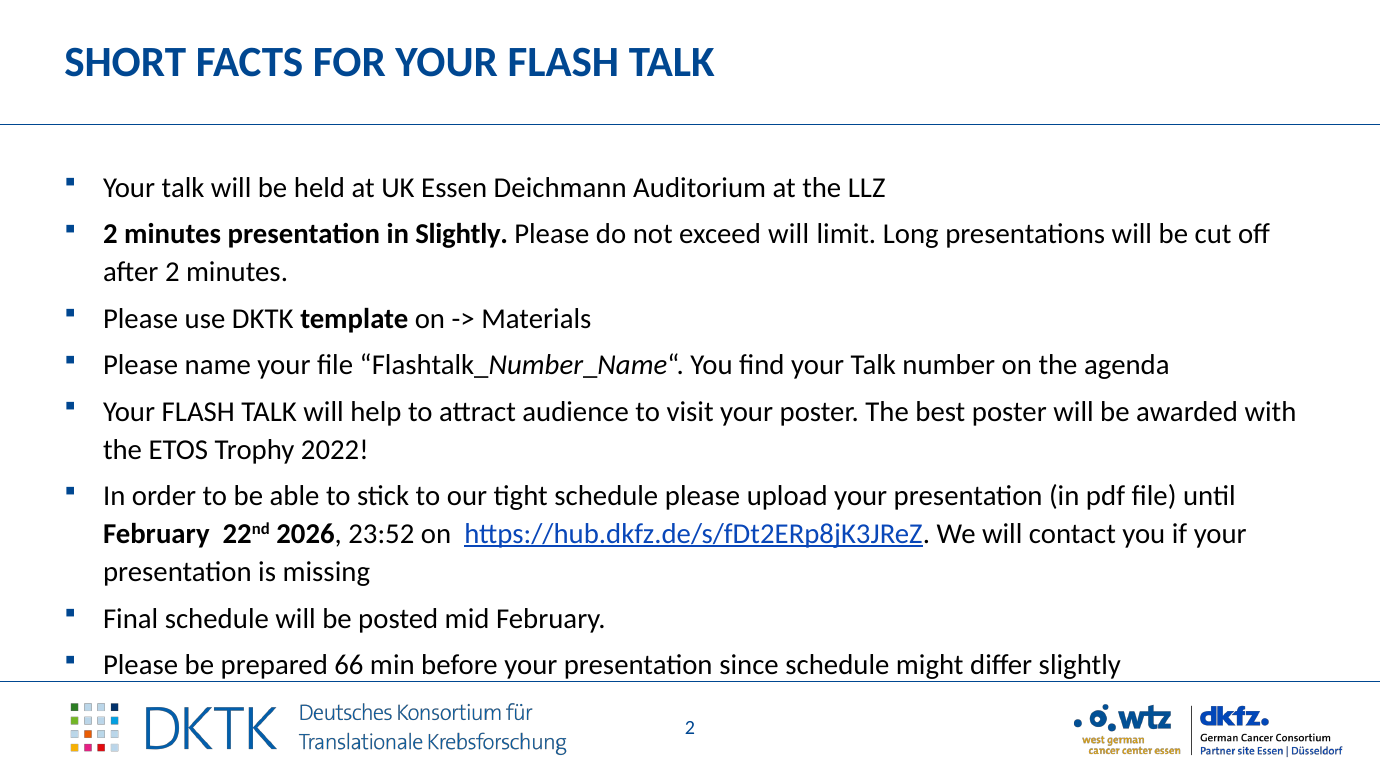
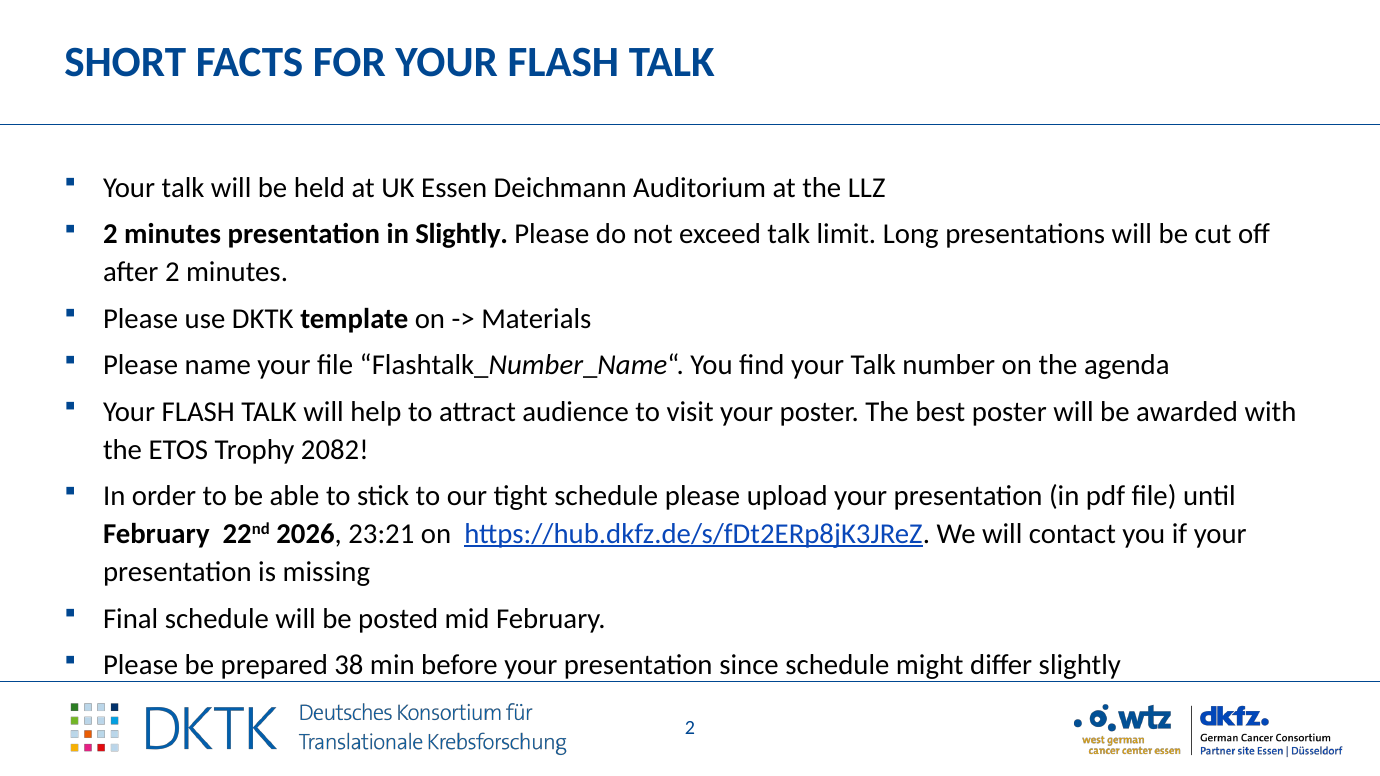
exceed will: will -> talk
2022: 2022 -> 2082
23:52: 23:52 -> 23:21
66: 66 -> 38
